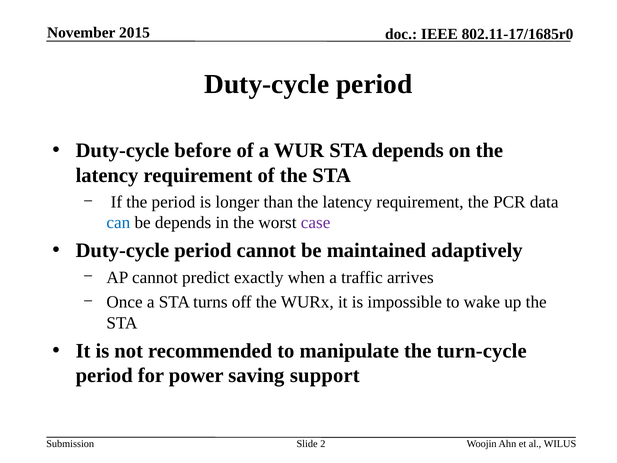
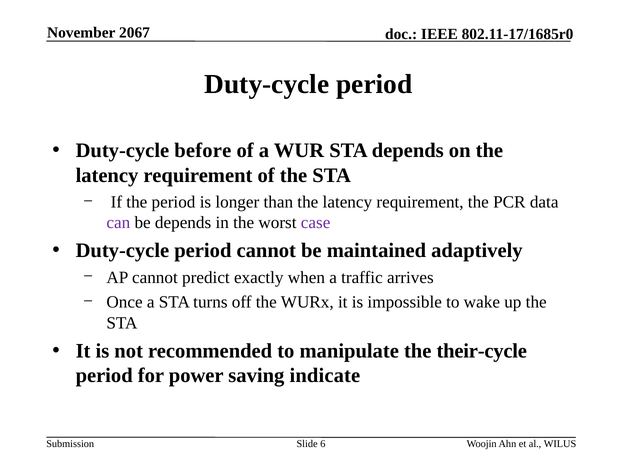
2015: 2015 -> 2067
can colour: blue -> purple
turn-cycle: turn-cycle -> their-cycle
support: support -> indicate
2: 2 -> 6
